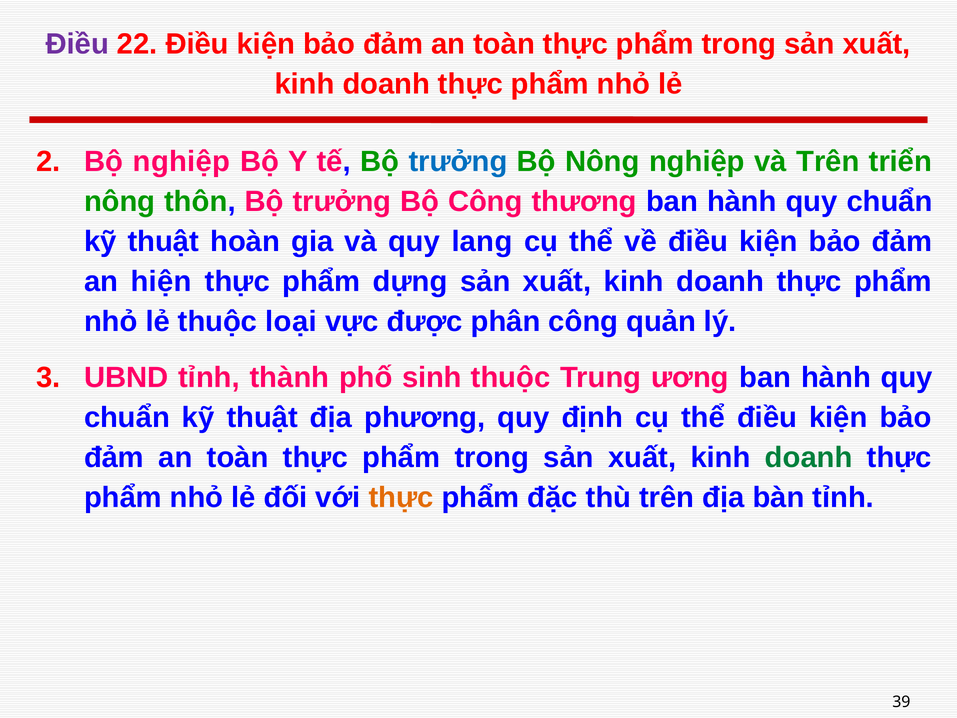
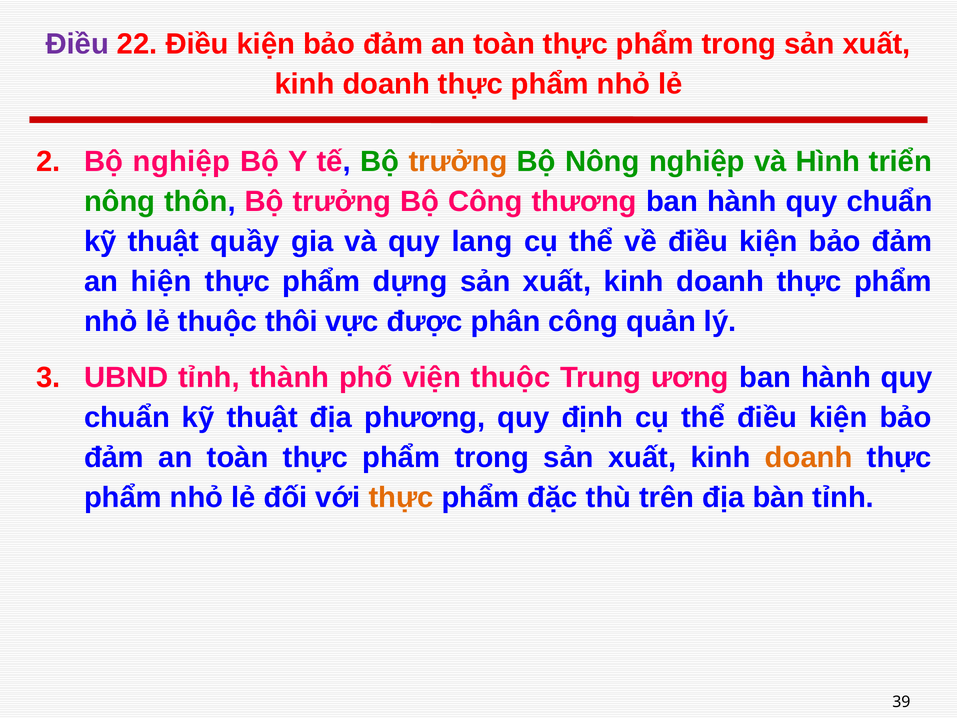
trưởng at (458, 162) colour: blue -> orange
và Trên: Trên -> Hình
hoàn: hoàn -> quầy
loại: loại -> thôi
sinh: sinh -> viện
doanh at (809, 457) colour: green -> orange
